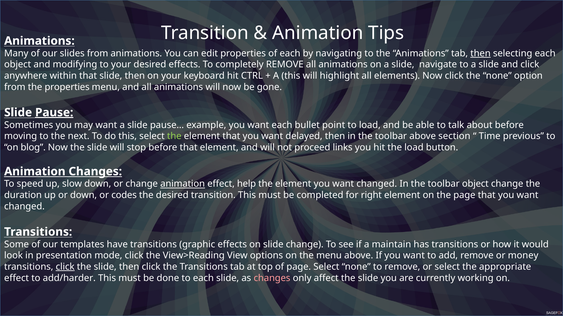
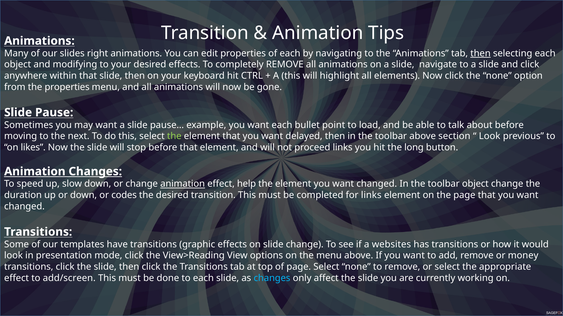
slides from: from -> right
Pause underline: present -> none
Time at (490, 136): Time -> Look
blog: blog -> likes
the load: load -> long
for right: right -> links
maintain: maintain -> websites
click at (65, 267) underline: present -> none
add/harder: add/harder -> add/screen
changes at (272, 279) colour: pink -> light blue
